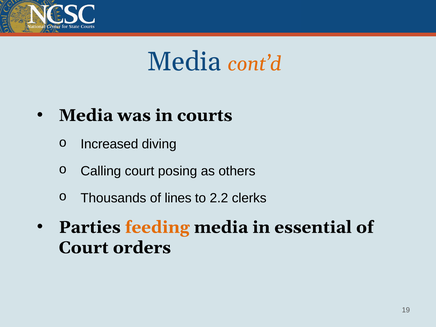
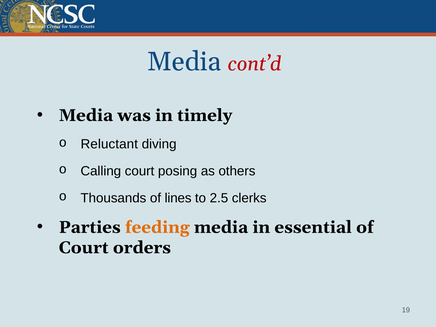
cont’d colour: orange -> red
courts: courts -> timely
Increased: Increased -> Reluctant
2.2: 2.2 -> 2.5
